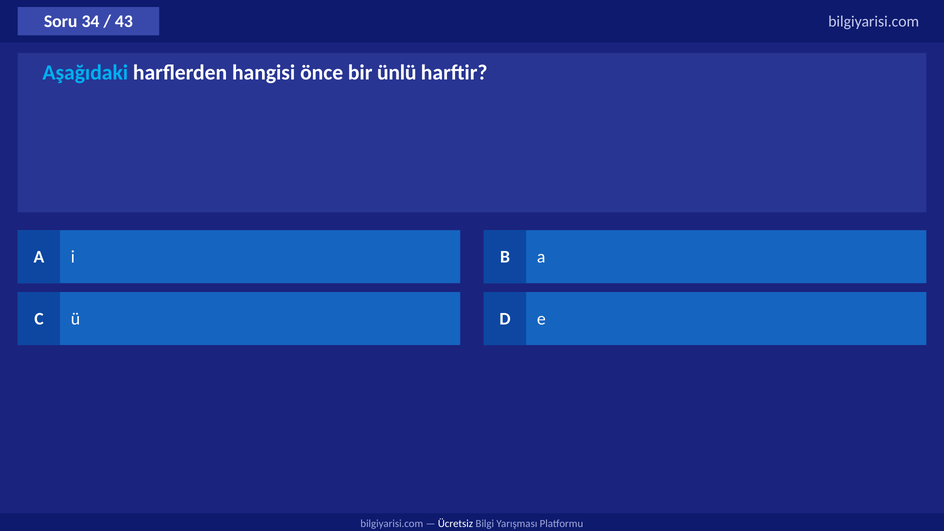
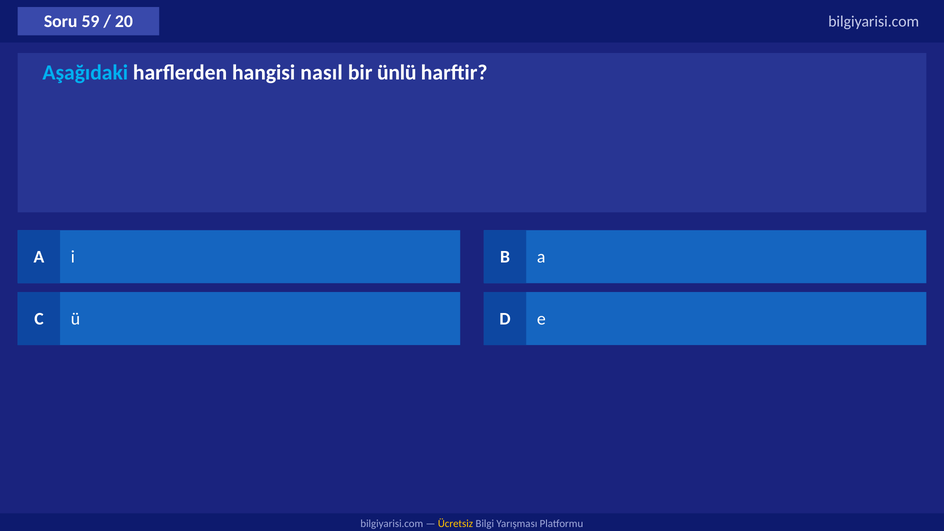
34: 34 -> 59
43: 43 -> 20
önce: önce -> nasıl
Ücretsiz colour: white -> yellow
